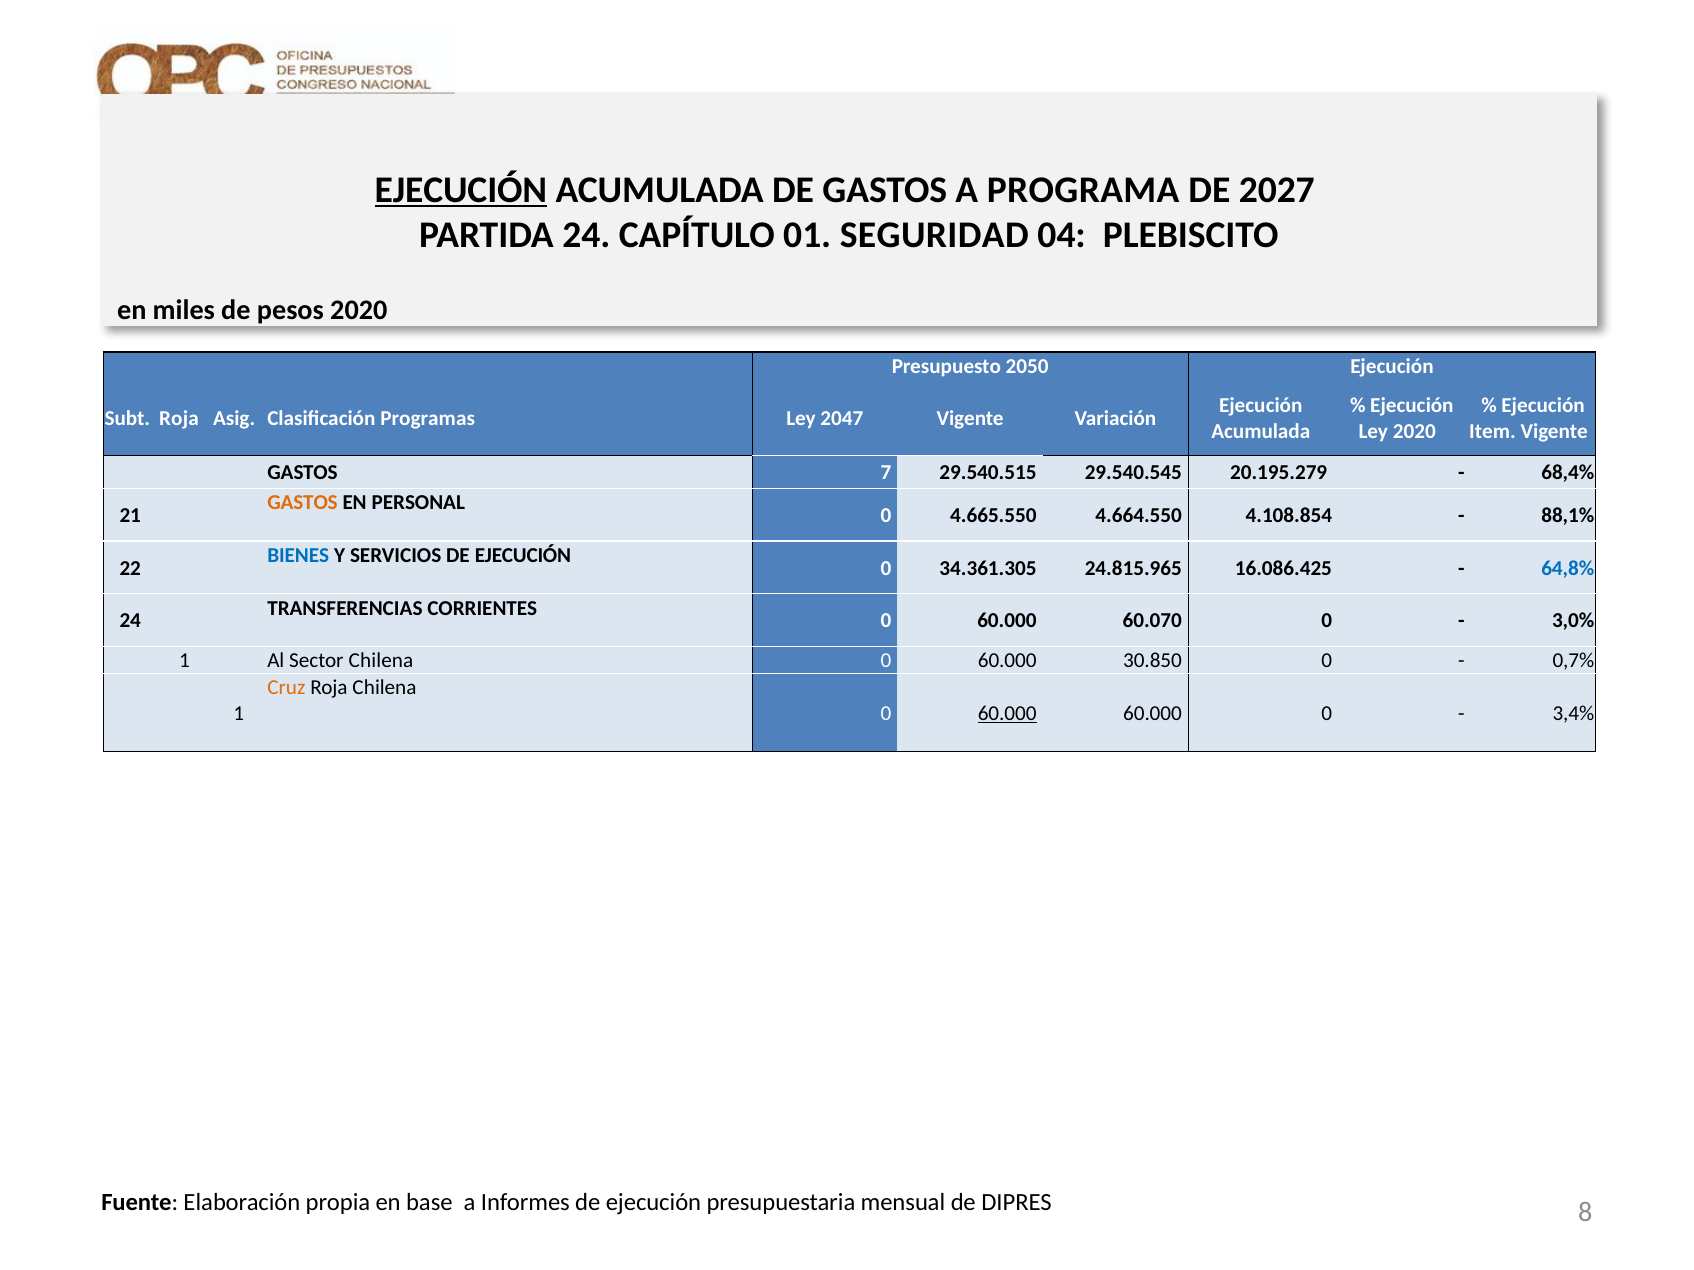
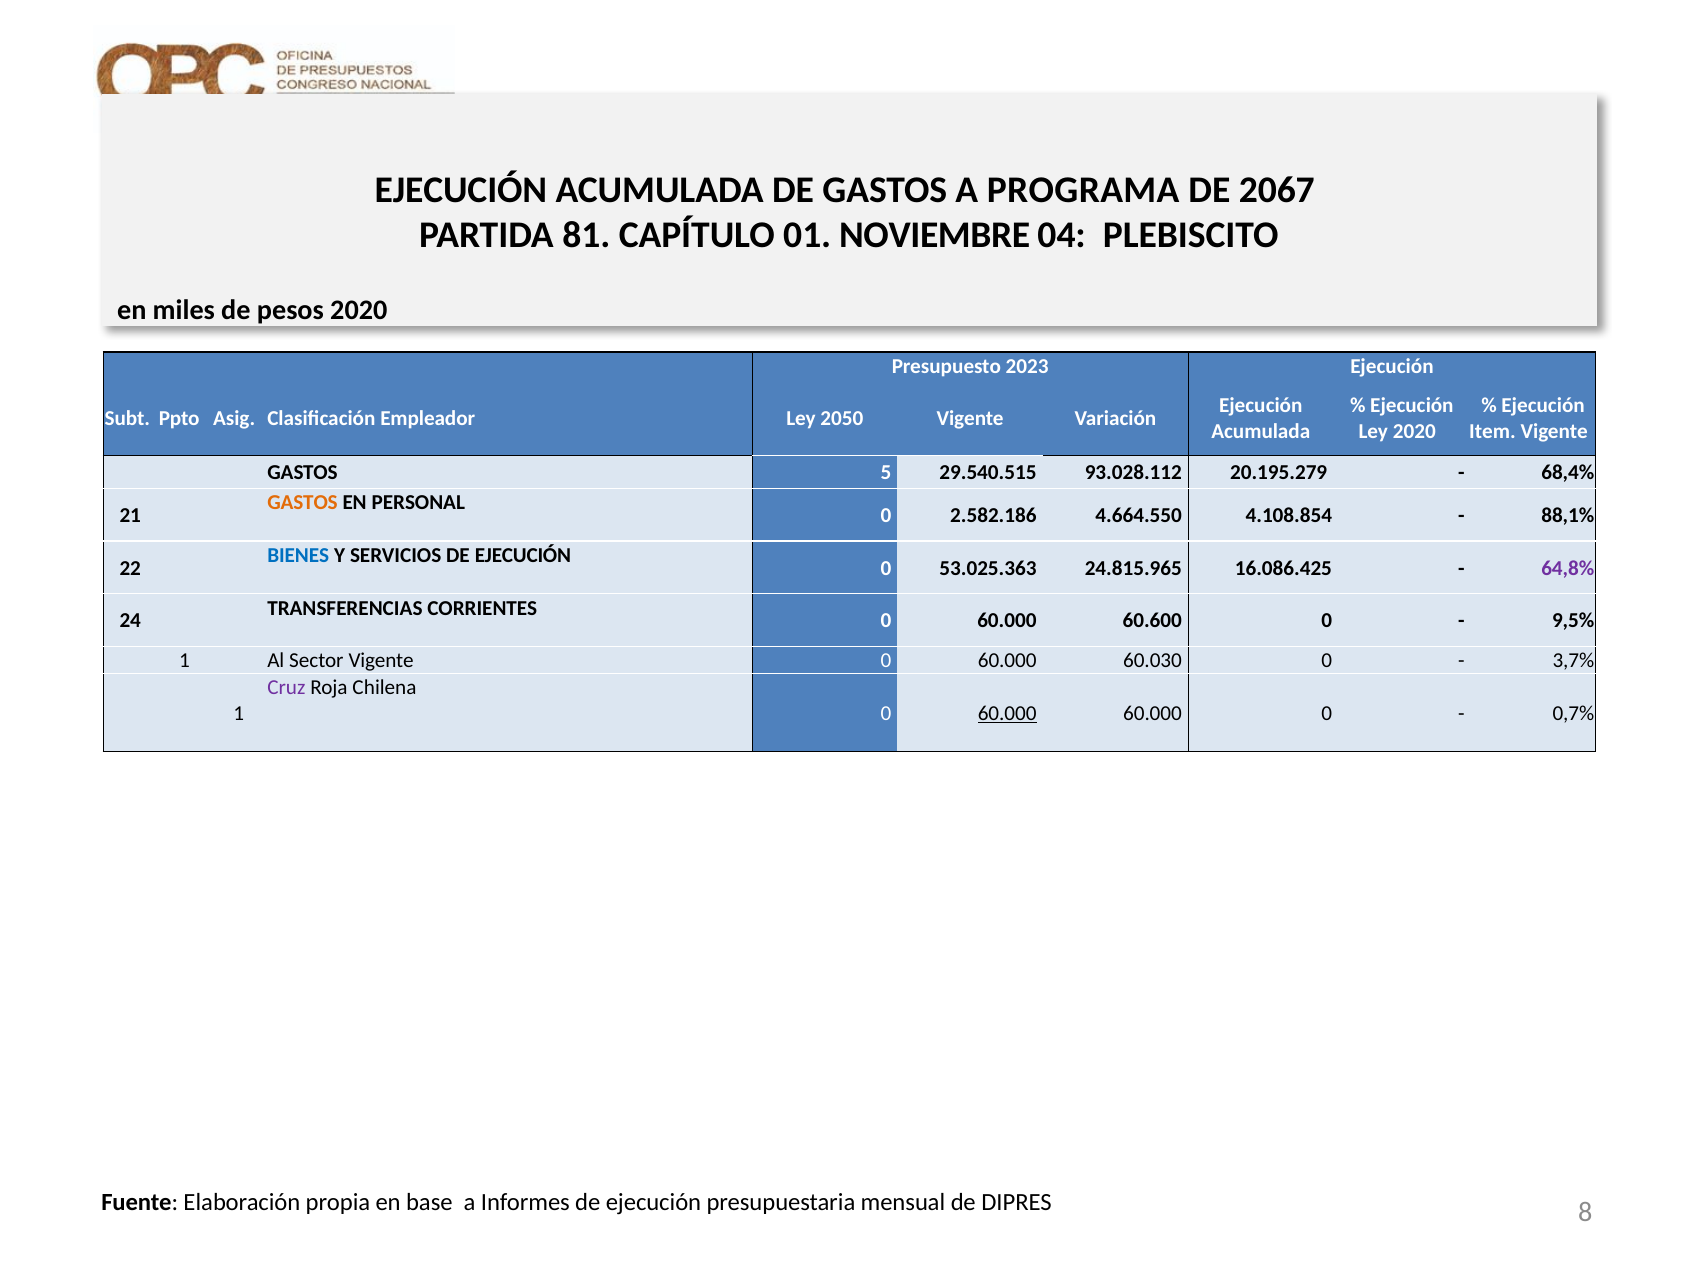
EJECUCIÓN at (461, 190) underline: present -> none
2027: 2027 -> 2067
PARTIDA 24: 24 -> 81
SEGURIDAD: SEGURIDAD -> NOVIEMBRE
2050: 2050 -> 2023
Subt Roja: Roja -> Ppto
Programas: Programas -> Empleador
2047: 2047 -> 2050
7: 7 -> 5
29.540.545: 29.540.545 -> 93.028.112
4.665.550: 4.665.550 -> 2.582.186
34.361.305: 34.361.305 -> 53.025.363
64,8% colour: blue -> purple
60.070: 60.070 -> 60.600
3,0%: 3,0% -> 9,5%
Sector Chilena: Chilena -> Vigente
30.850: 30.850 -> 60.030
0,7%: 0,7% -> 3,7%
Cruz colour: orange -> purple
3,4%: 3,4% -> 0,7%
